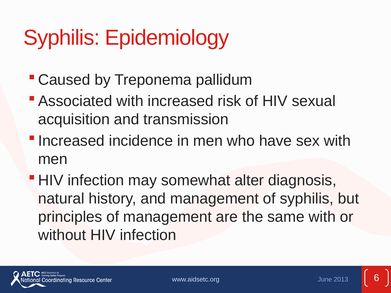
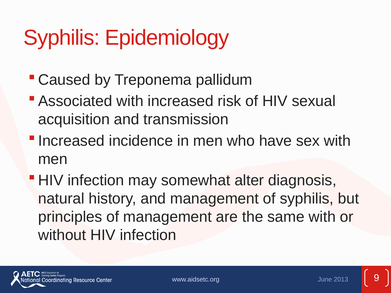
6: 6 -> 9
